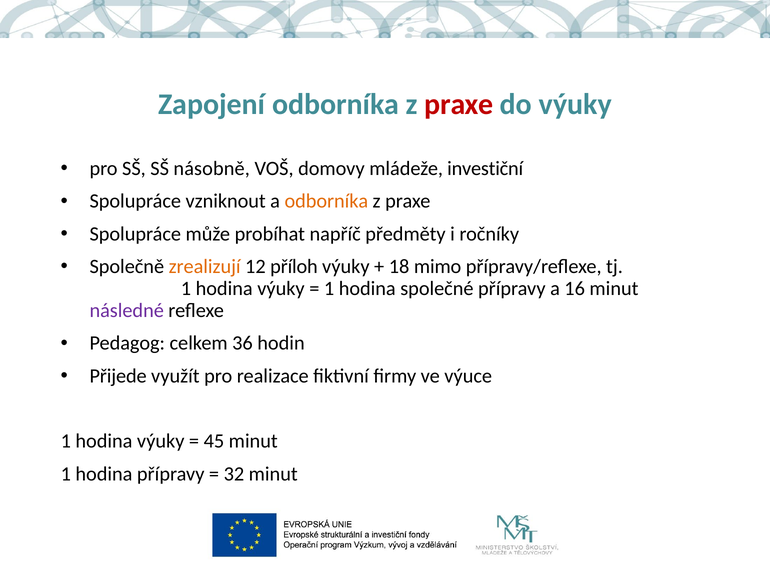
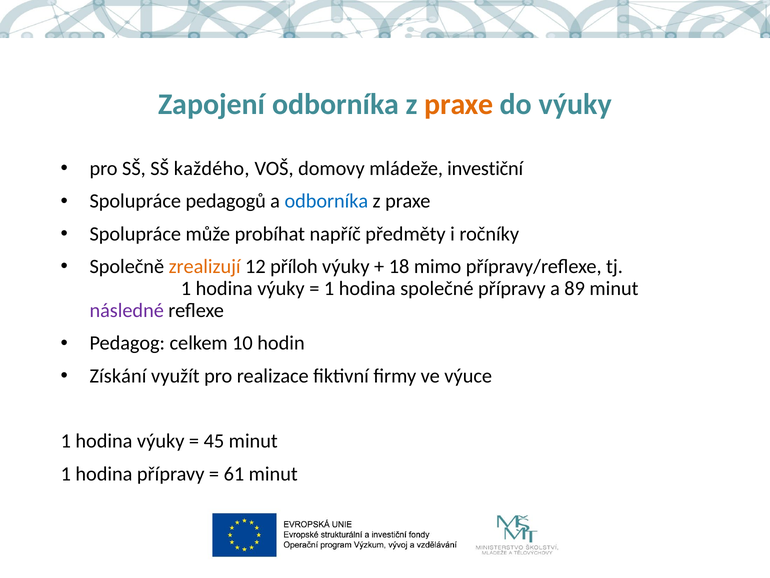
praxe at (459, 104) colour: red -> orange
násobně: násobně -> každého
vzniknout: vzniknout -> pedagogů
odborníka at (326, 201) colour: orange -> blue
16: 16 -> 89
36: 36 -> 10
Přijede: Přijede -> Získání
32: 32 -> 61
